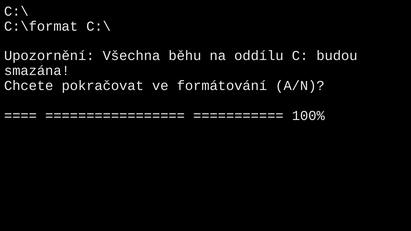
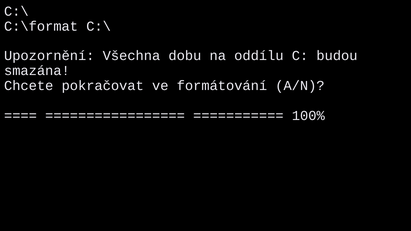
běhu: běhu -> dobu
